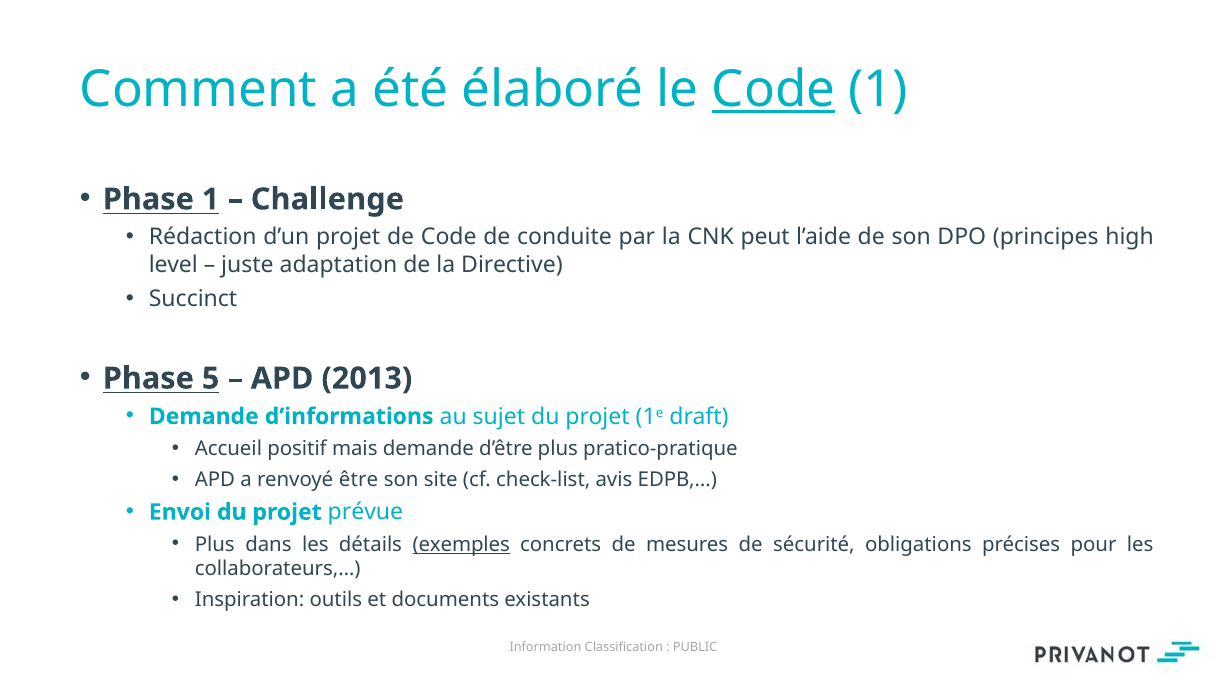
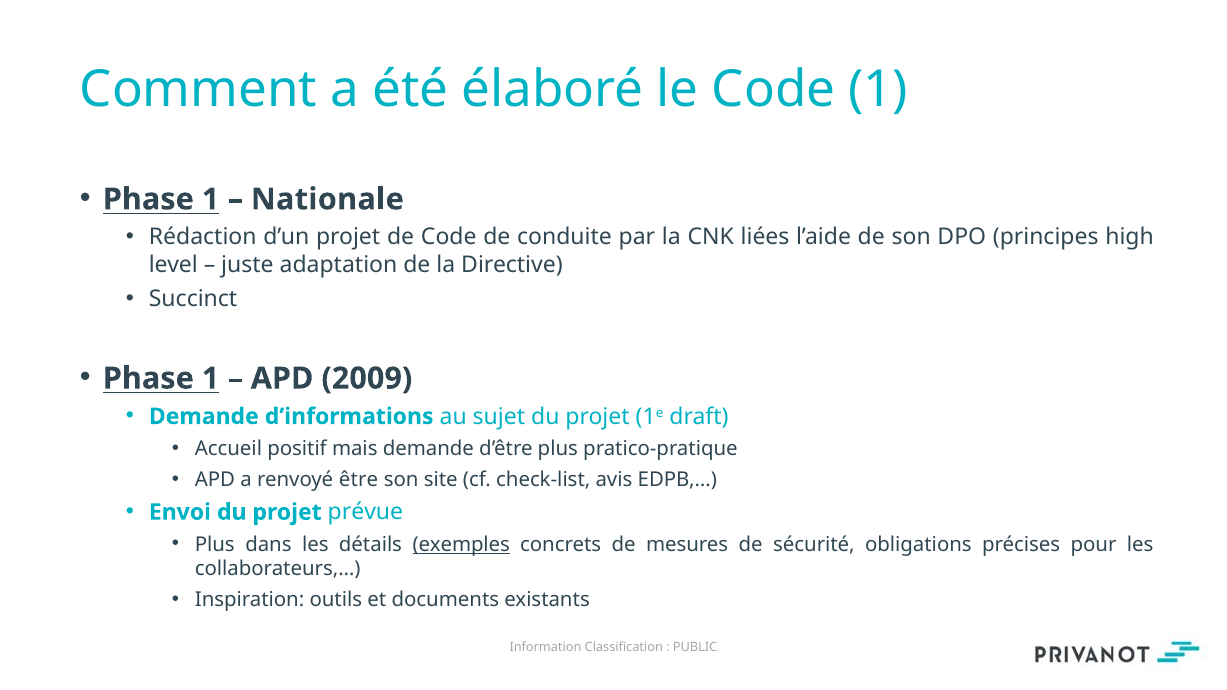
Code at (774, 89) underline: present -> none
Challenge: Challenge -> Nationale
peut: peut -> liées
5 at (211, 379): 5 -> 1
2013: 2013 -> 2009
